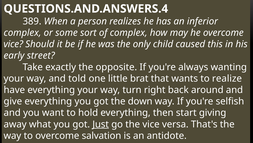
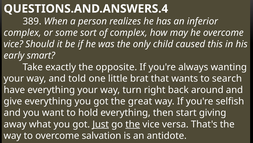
street: street -> smart
realize: realize -> search
down: down -> great
the at (133, 124) underline: none -> present
